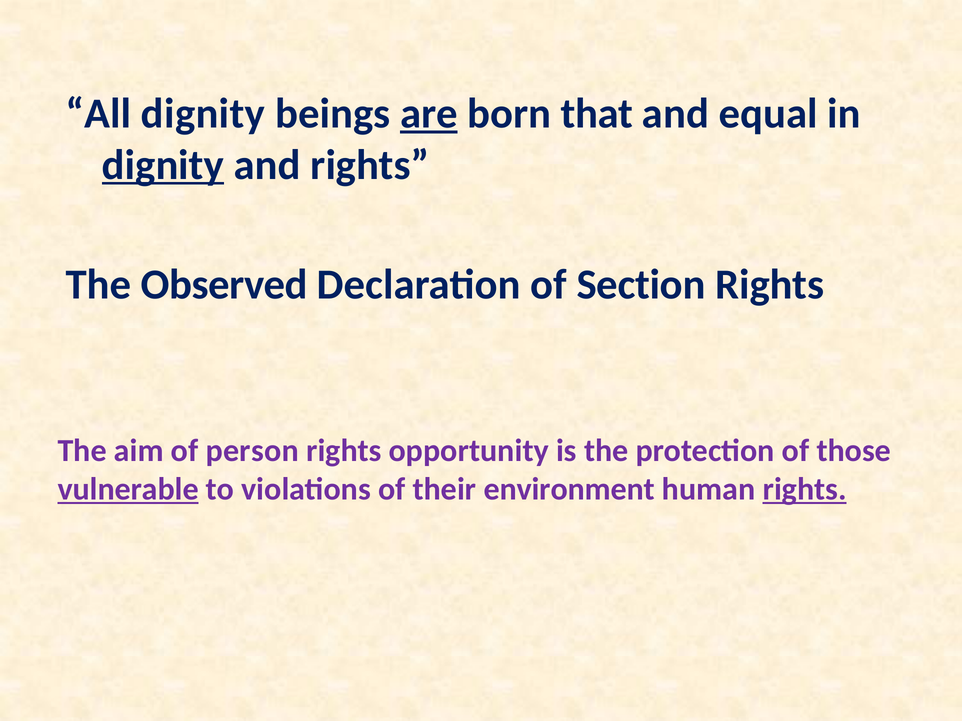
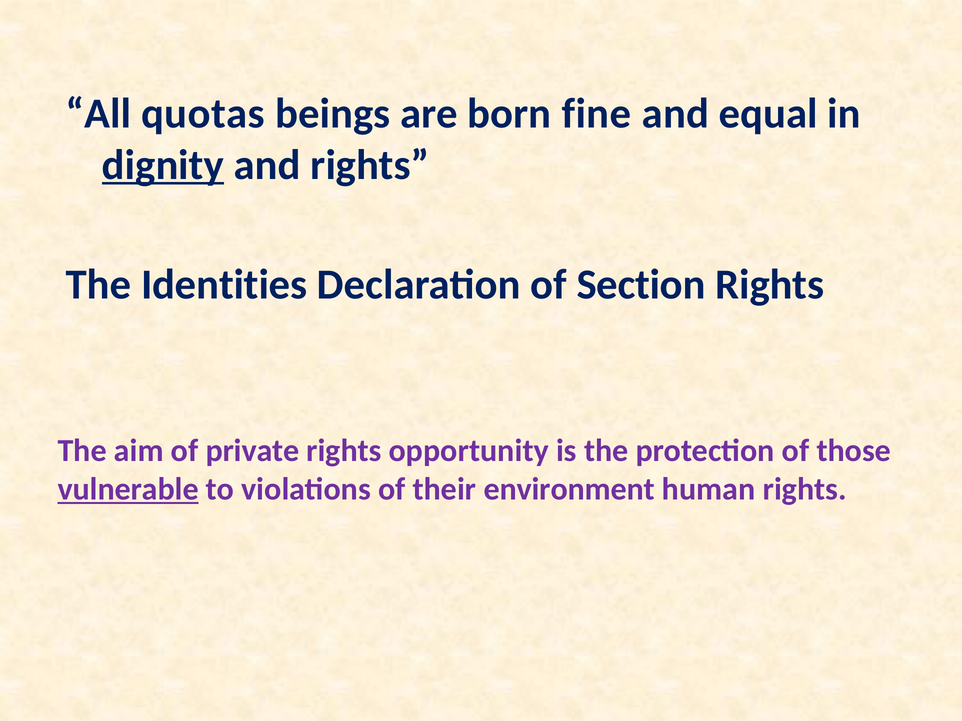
All dignity: dignity -> quotas
are underline: present -> none
that: that -> fine
Observed: Observed -> Identities
person: person -> private
rights at (805, 490) underline: present -> none
